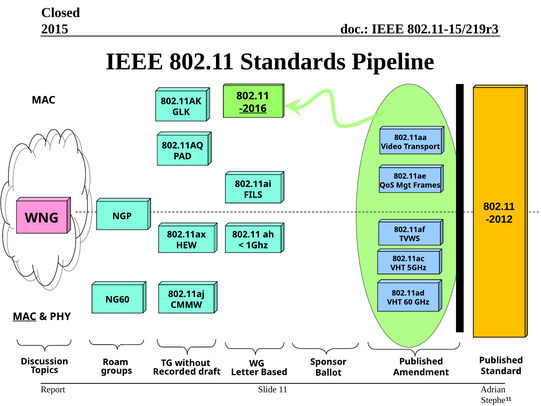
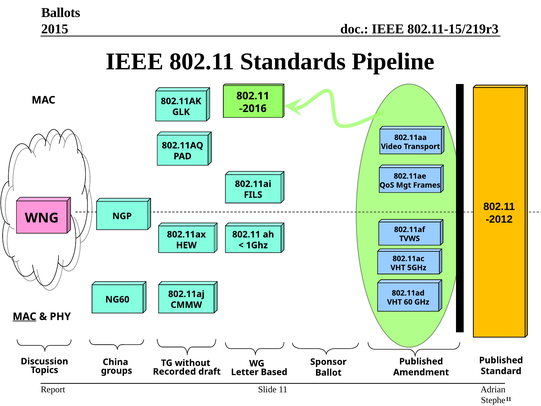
Closed: Closed -> Ballots
-2016 underline: present -> none
Roam: Roam -> China
